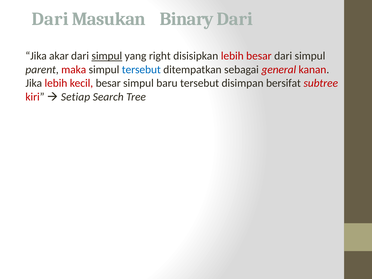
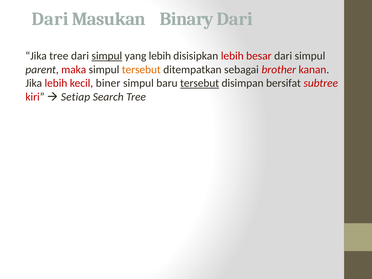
Jika akar: akar -> tree
yang right: right -> lebih
tersebut at (141, 70) colour: blue -> orange
general: general -> brother
kecil besar: besar -> biner
tersebut at (200, 83) underline: none -> present
